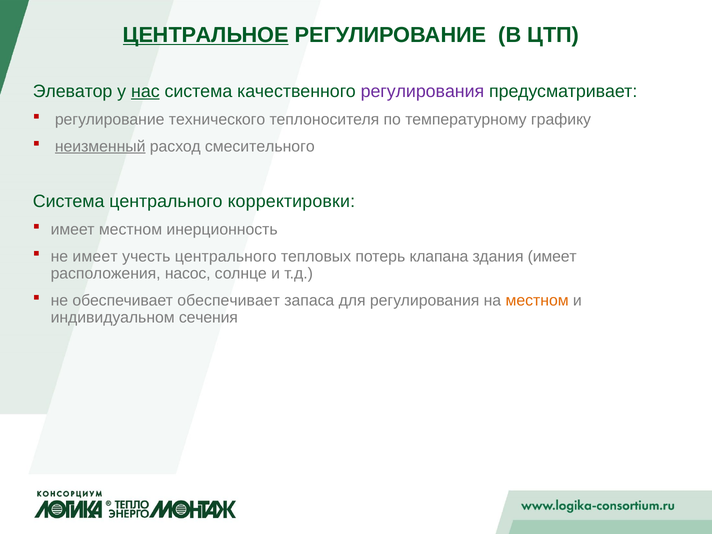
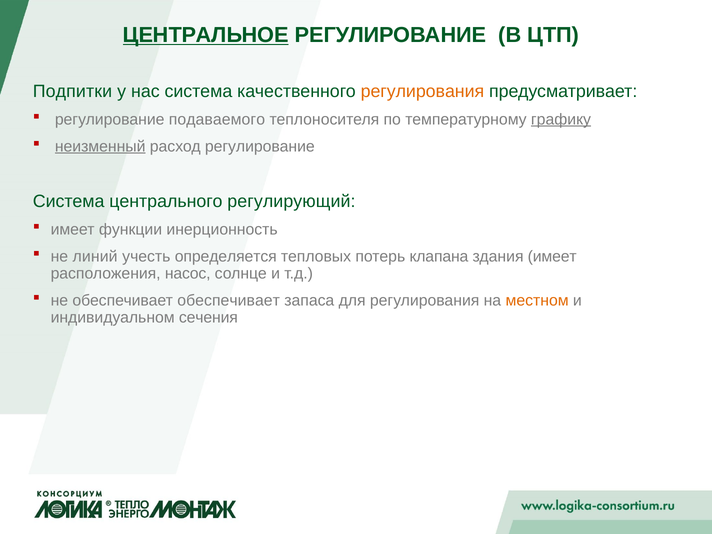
Элеватор: Элеватор -> Подпитки
нас underline: present -> none
регулирования at (422, 91) colour: purple -> orange
технического: технического -> подаваемого
графику underline: none -> present
расход смесительного: смесительного -> регулирование
корректировки: корректировки -> регулирующий
имеет местном: местном -> функции
не имеет: имеет -> линий
учесть центрального: центрального -> определяется
